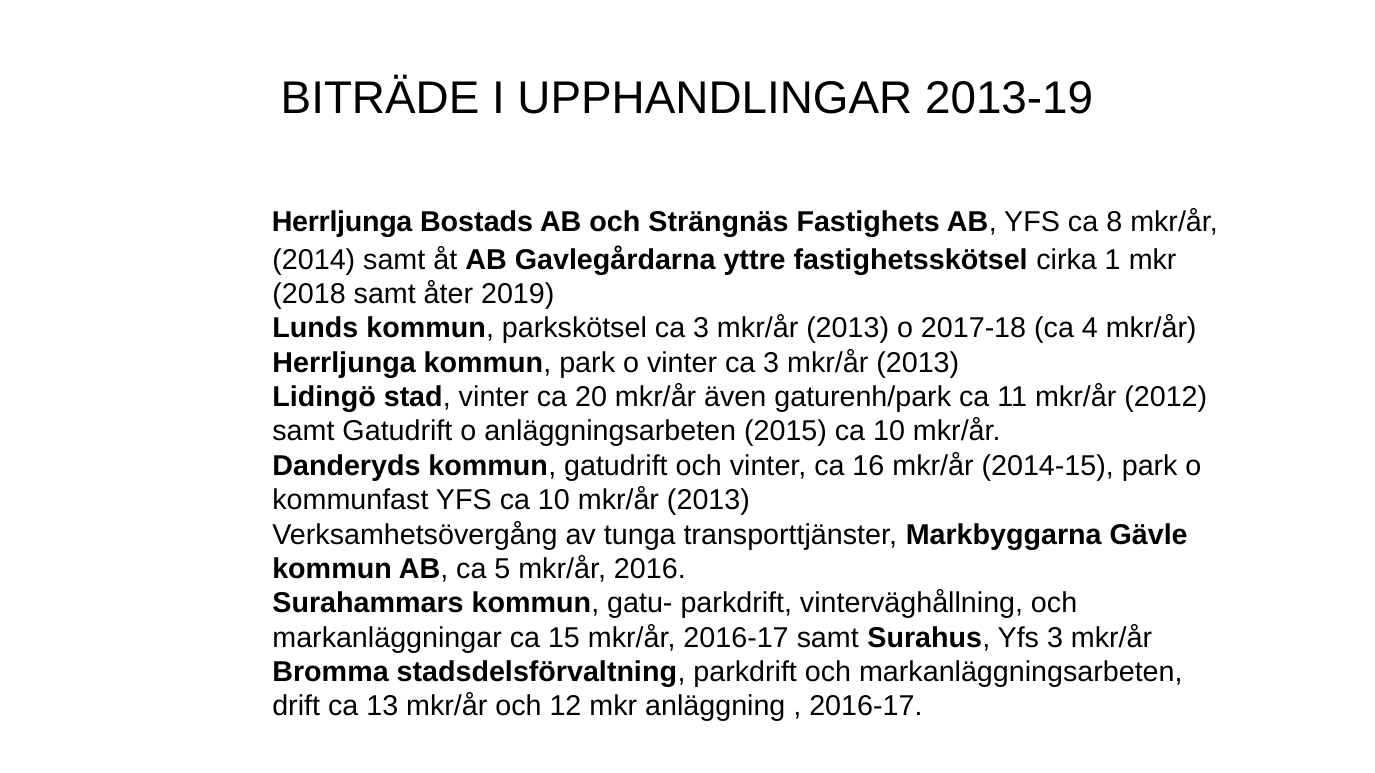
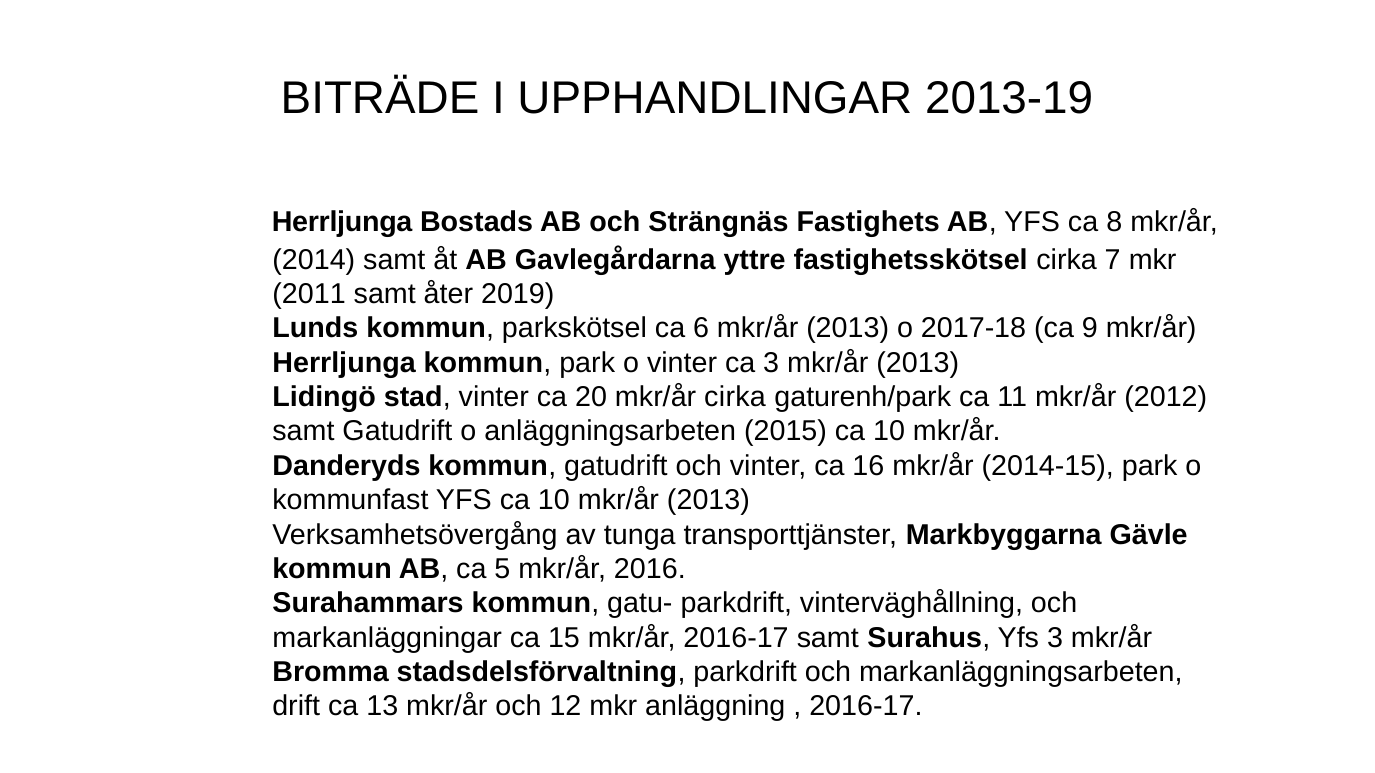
1: 1 -> 7
2018: 2018 -> 2011
parkskötsel ca 3: 3 -> 6
4: 4 -> 9
mkr/år även: även -> cirka
